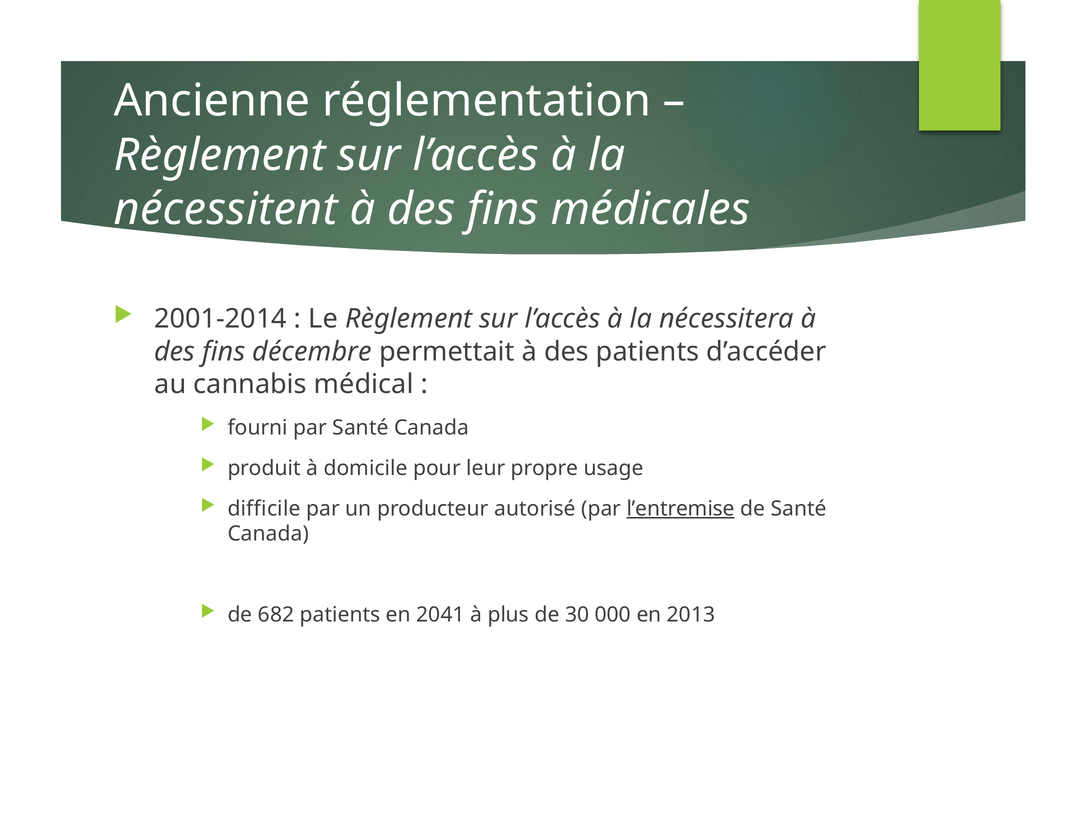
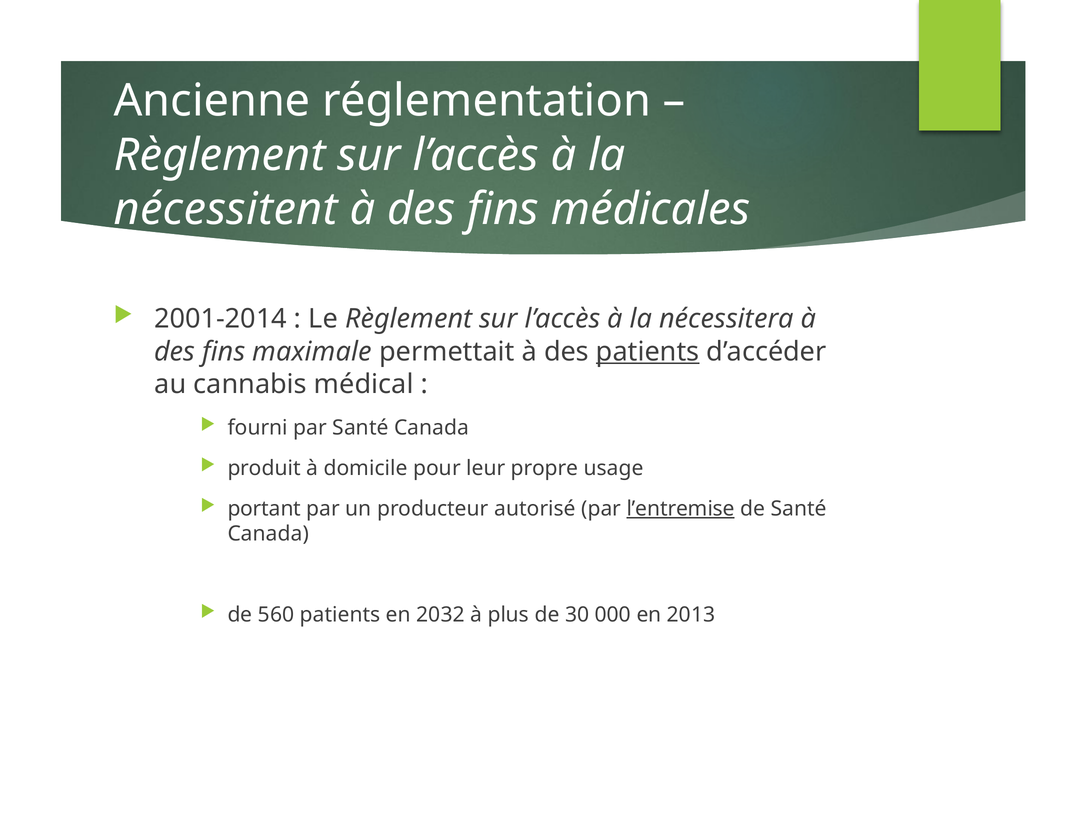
décembre: décembre -> maximale
patients at (648, 351) underline: none -> present
difficile: difficile -> portant
682: 682 -> 560
2041: 2041 -> 2032
